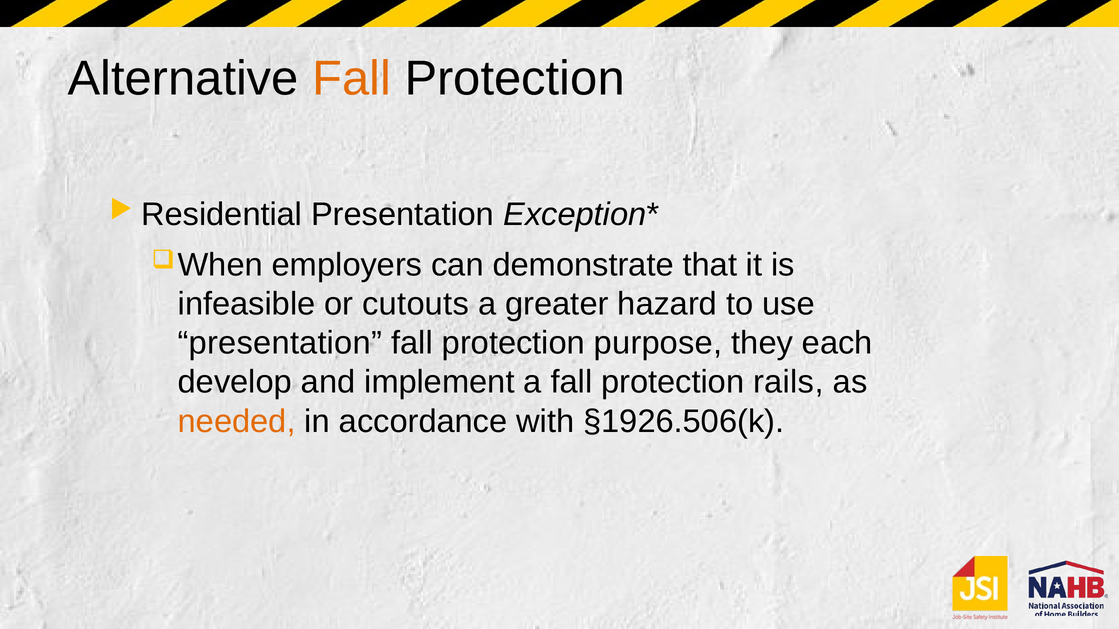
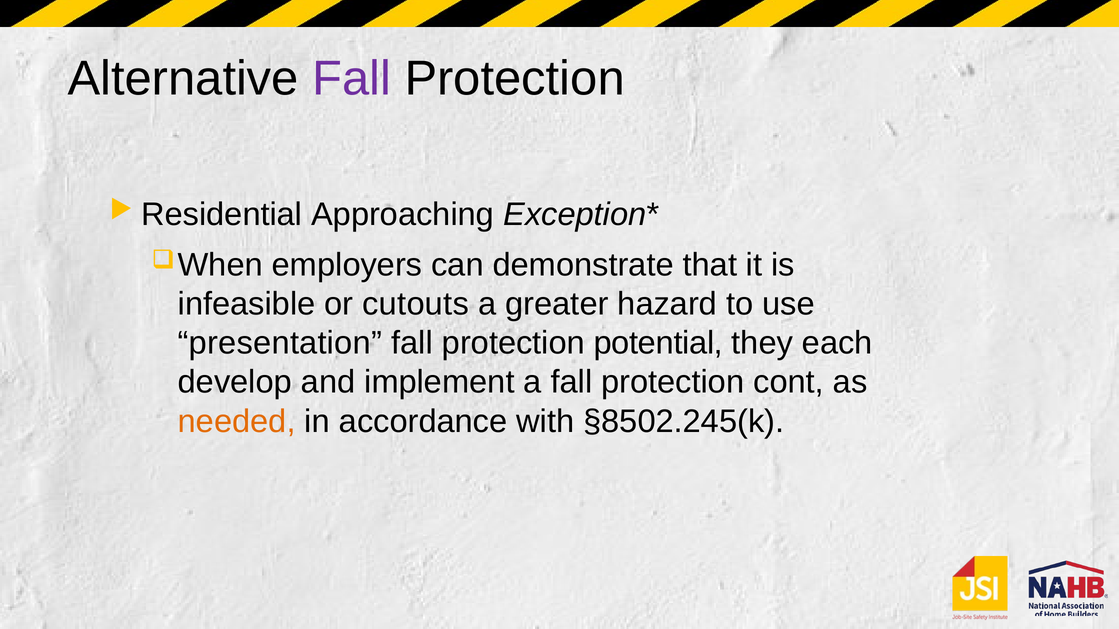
Fall at (352, 79) colour: orange -> purple
Residential Presentation: Presentation -> Approaching
purpose: purpose -> potential
rails: rails -> cont
§1926.506(k: §1926.506(k -> §8502.245(k
